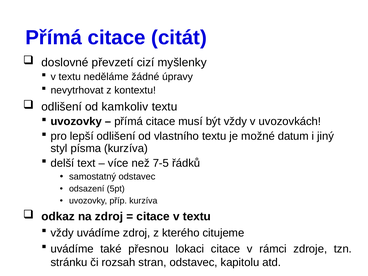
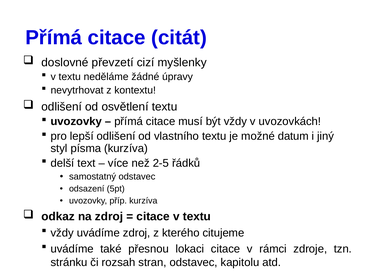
kamkoliv: kamkoliv -> osvětlení
7-5: 7-5 -> 2-5
